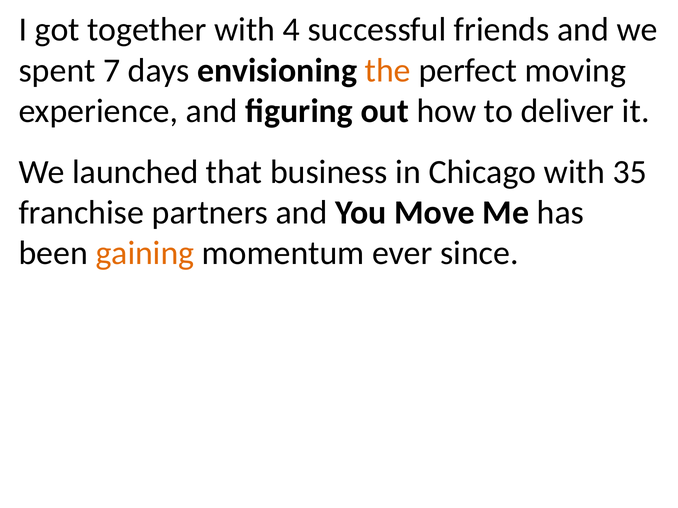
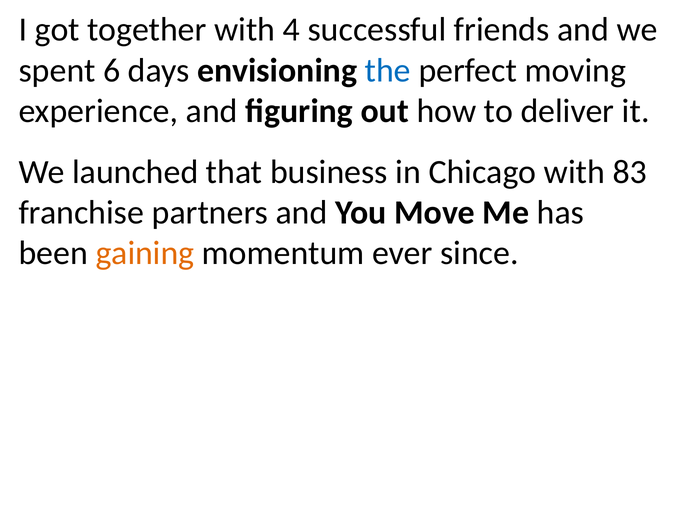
7: 7 -> 6
the colour: orange -> blue
35: 35 -> 83
